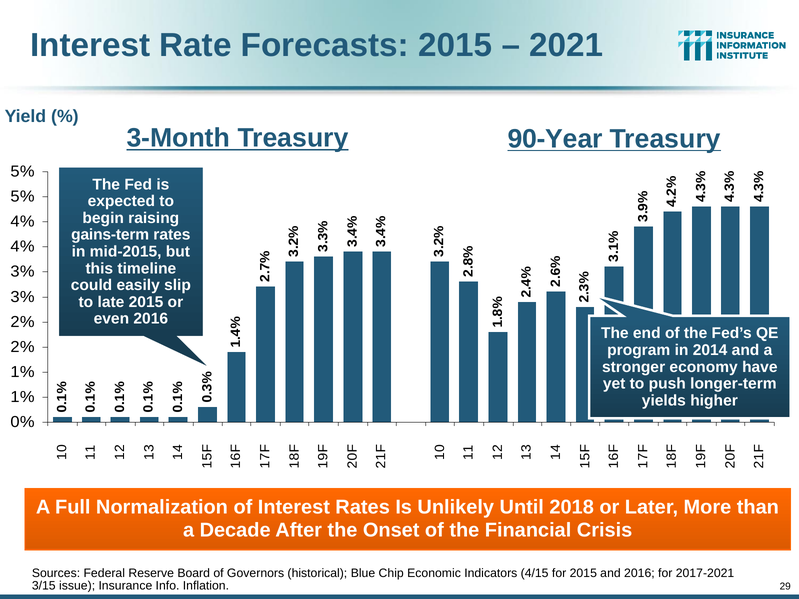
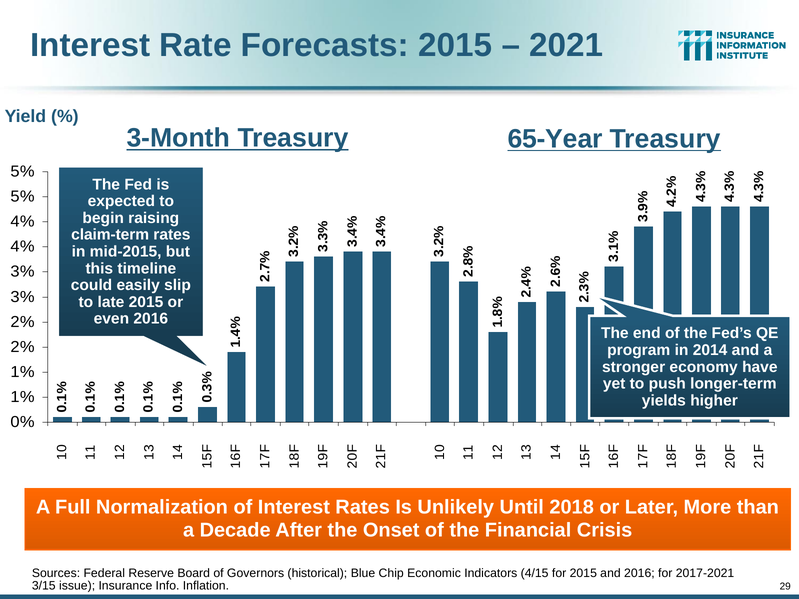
90-Year: 90-Year -> 65-Year
gains-term: gains-term -> claim-term
